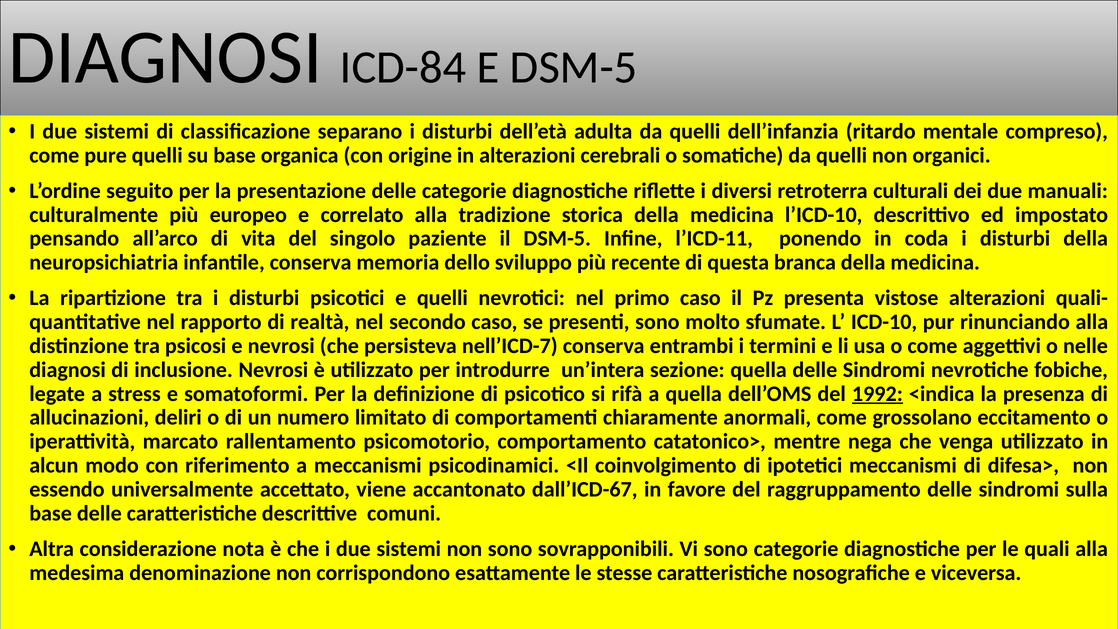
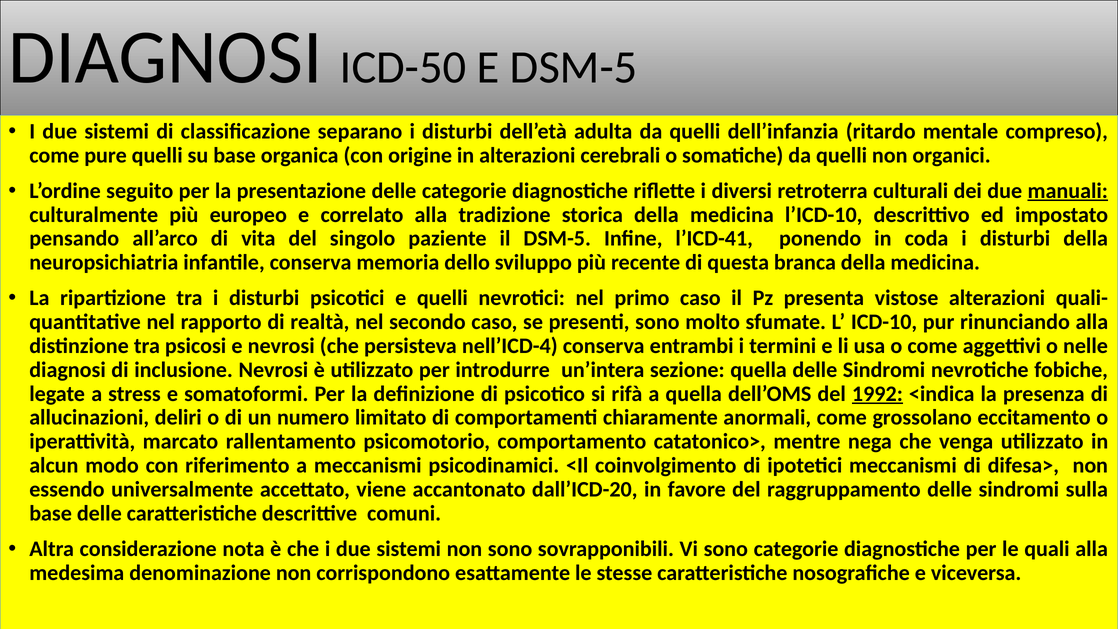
ICD-84: ICD-84 -> ICD-50
manuali underline: none -> present
l’ICD-11: l’ICD-11 -> l’ICD-41
nell’ICD-7: nell’ICD-7 -> nell’ICD-4
dall’ICD-67: dall’ICD-67 -> dall’ICD-20
